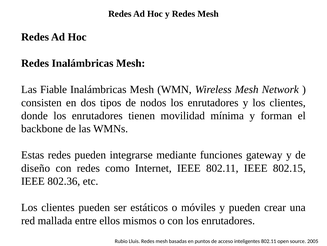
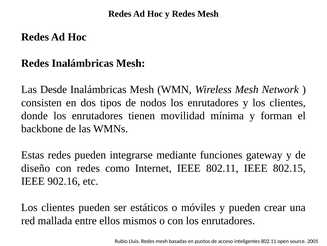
Fiable: Fiable -> Desde
802.36: 802.36 -> 902.16
